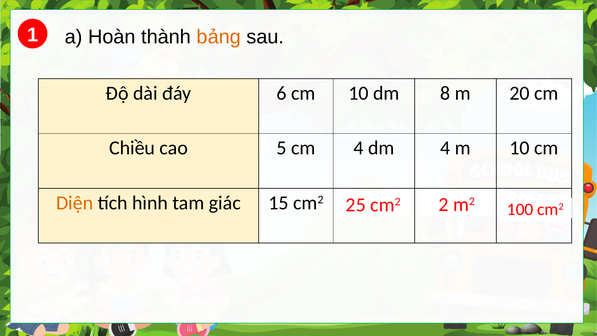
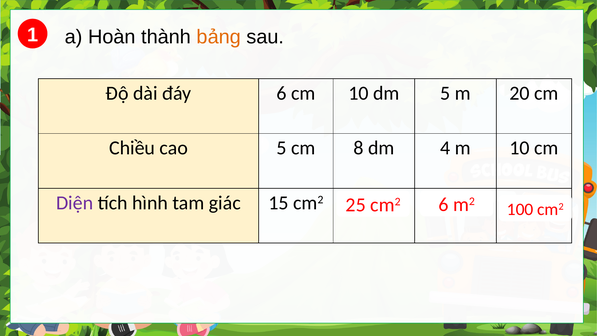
dm 8: 8 -> 5
cm 4: 4 -> 8
Diện colour: orange -> purple
2 at (444, 204): 2 -> 6
